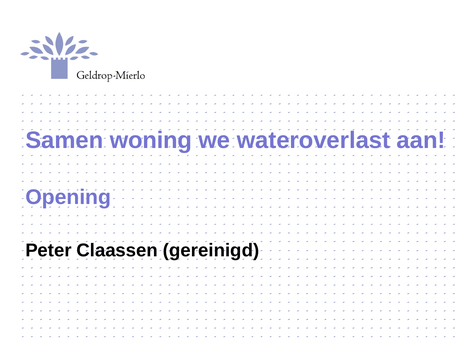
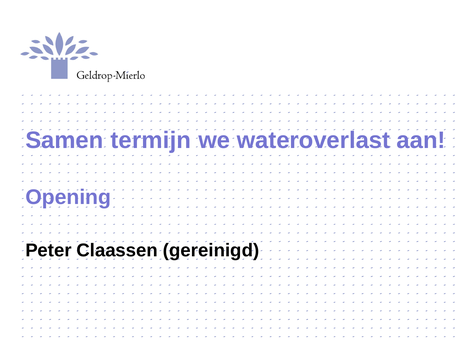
woning: woning -> termijn
